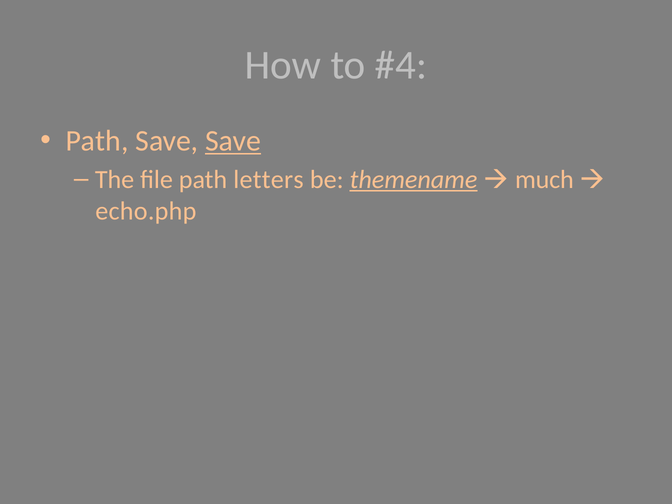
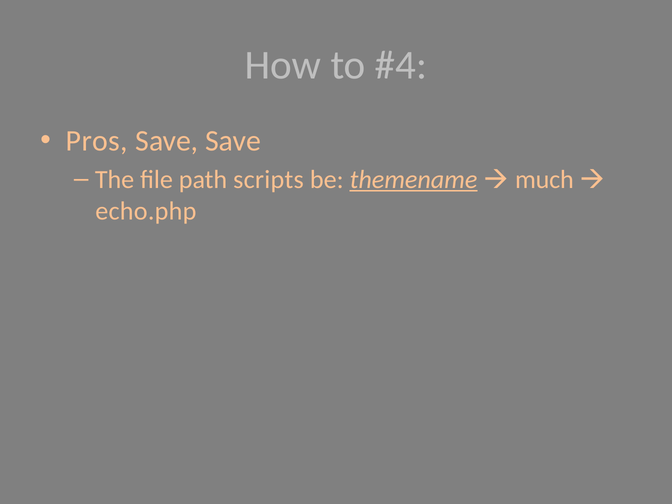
Path at (97, 141): Path -> Pros
Save at (233, 141) underline: present -> none
letters: letters -> scripts
